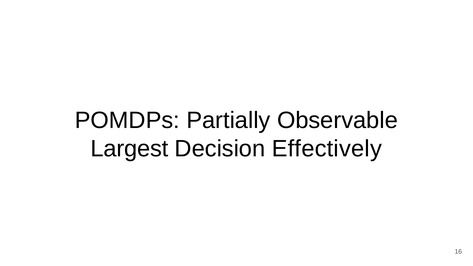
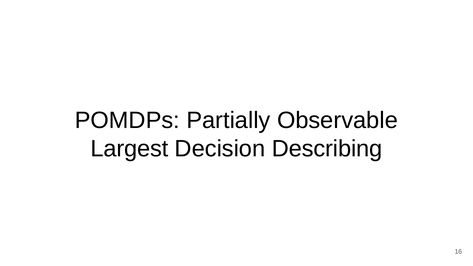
Effectively: Effectively -> Describing
